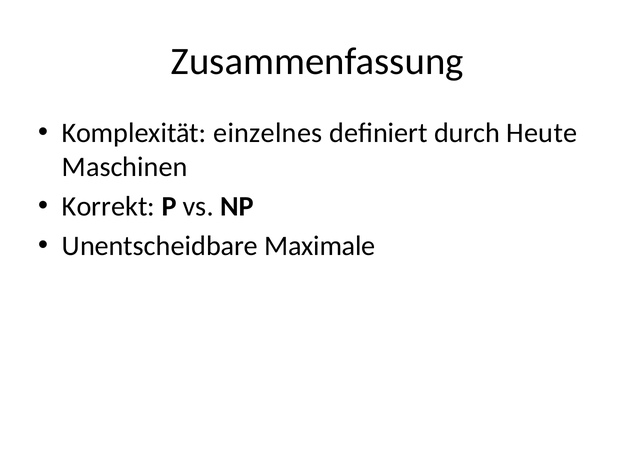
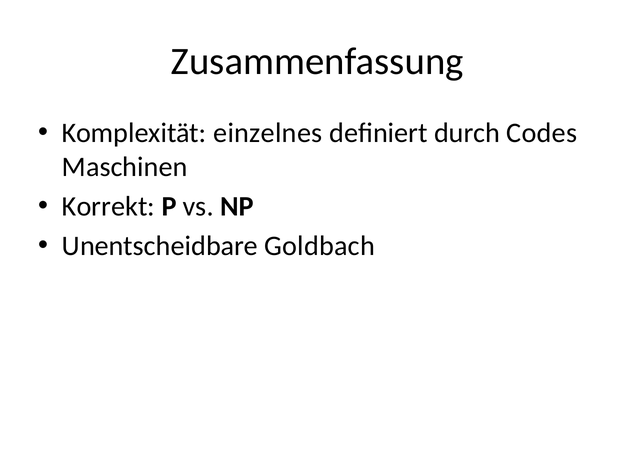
Heute: Heute -> Codes
Maximale: Maximale -> Goldbach
